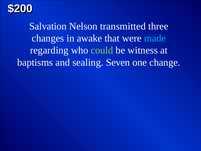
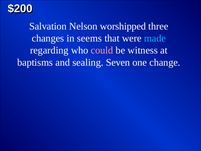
transmitted: transmitted -> worshipped
awake: awake -> seems
could colour: light green -> pink
